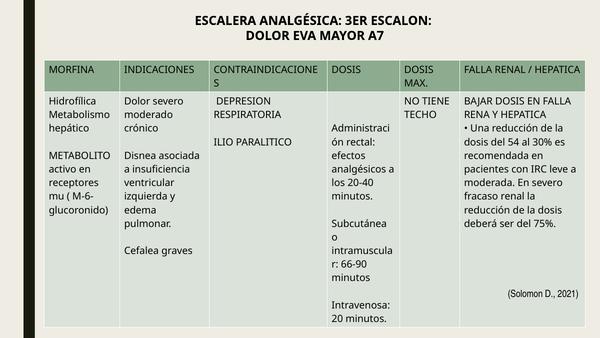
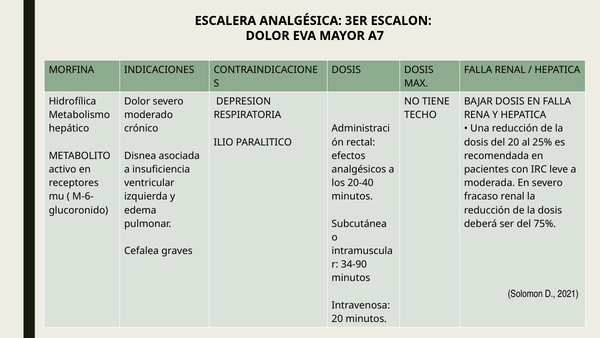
del 54: 54 -> 20
30%: 30% -> 25%
66-90: 66-90 -> 34-90
